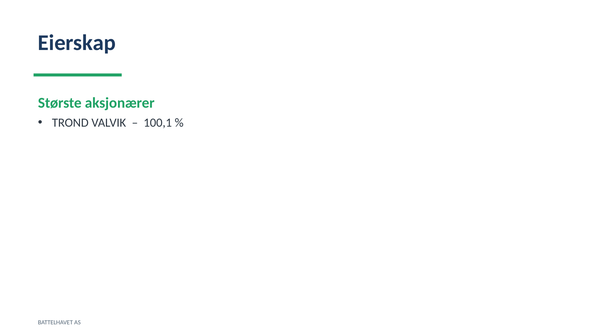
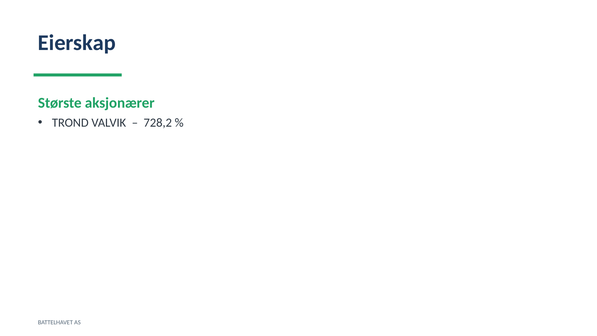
100,1: 100,1 -> 728,2
